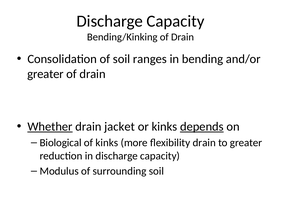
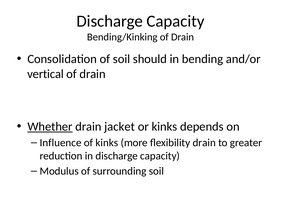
ranges: ranges -> should
greater at (46, 74): greater -> vertical
depends underline: present -> none
Biological: Biological -> Influence
